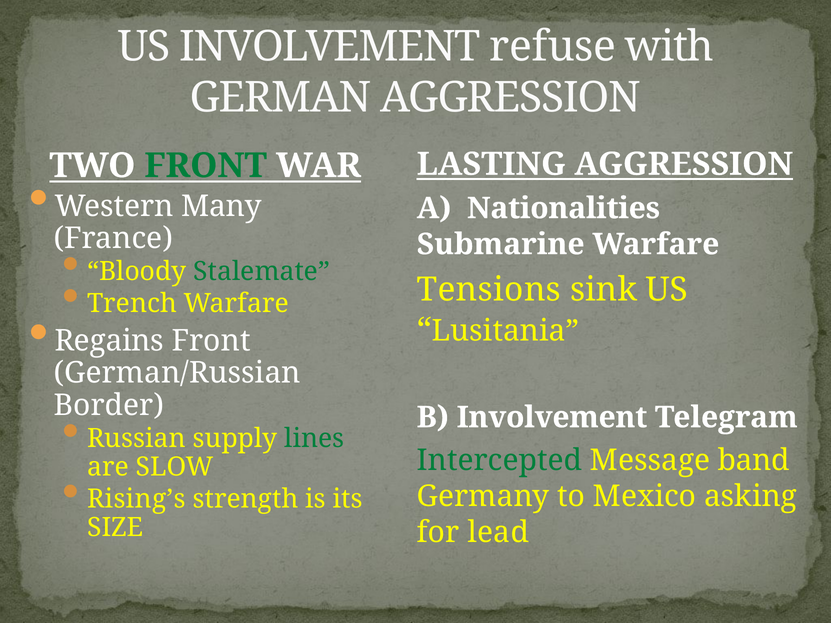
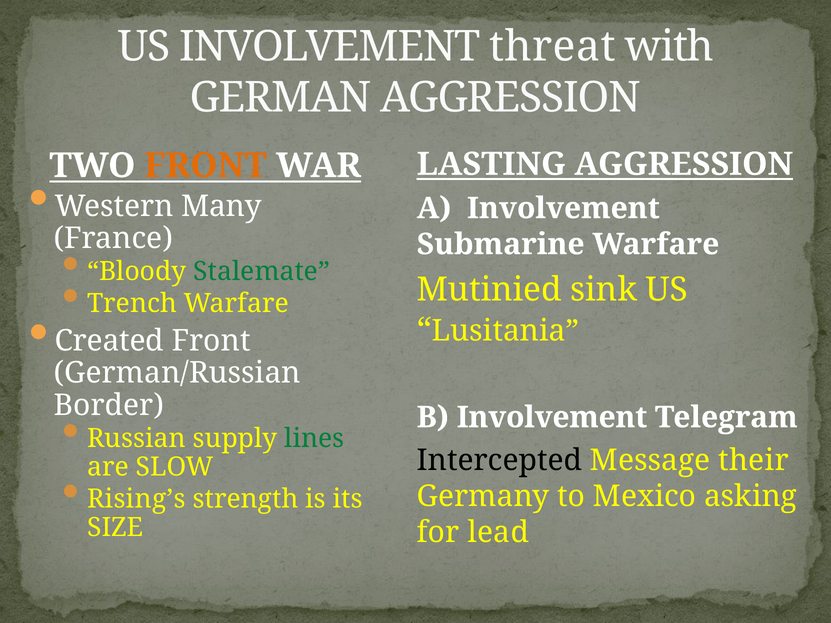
refuse: refuse -> threat
FRONT at (206, 166) colour: green -> orange
A Nationalities: Nationalities -> Involvement
Tensions: Tensions -> Mutinied
Regains: Regains -> Created
Intercepted colour: green -> black
band: band -> their
